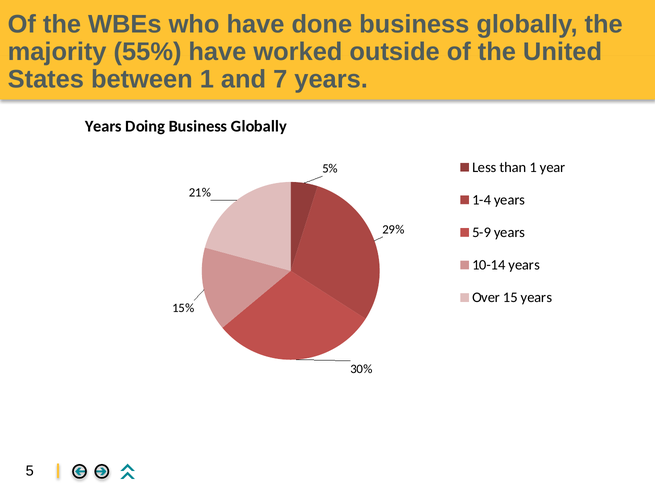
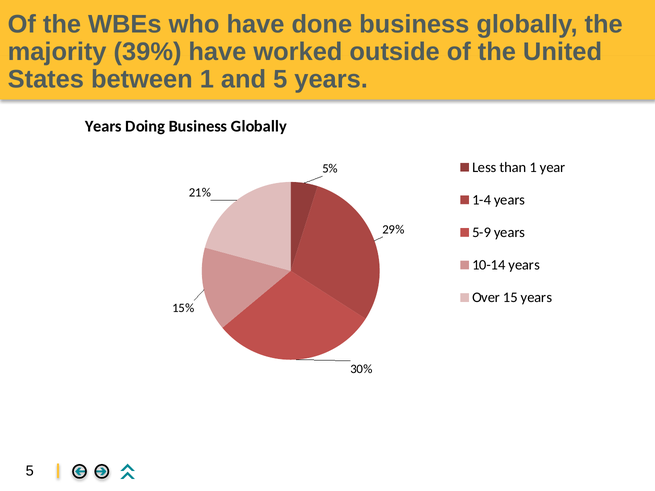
55%: 55% -> 39%
and 7: 7 -> 5
